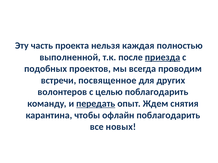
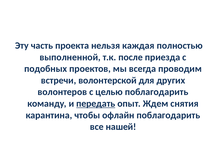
приезда underline: present -> none
посвященное: посвященное -> волонтерской
новых: новых -> нашей
